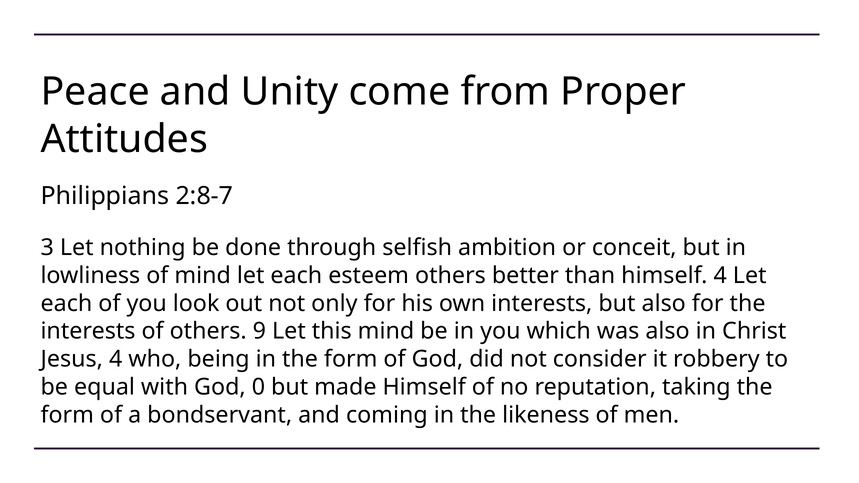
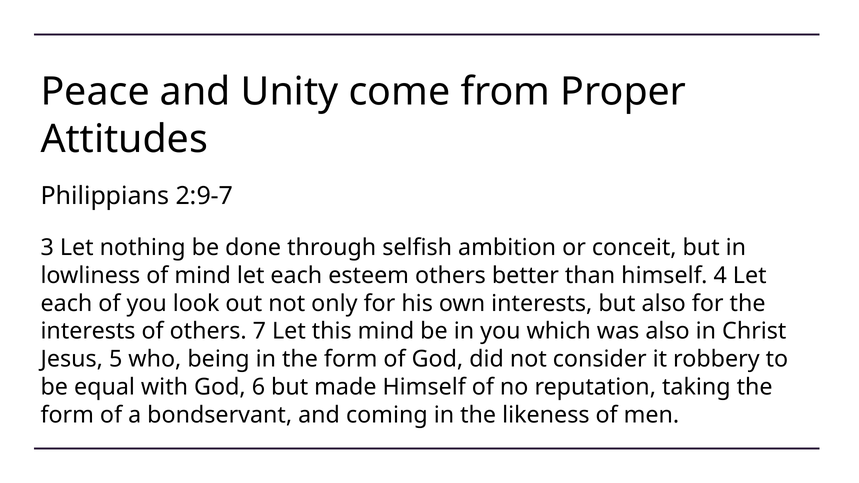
2:8-7: 2:8-7 -> 2:9-7
9: 9 -> 7
Jesus 4: 4 -> 5
0: 0 -> 6
